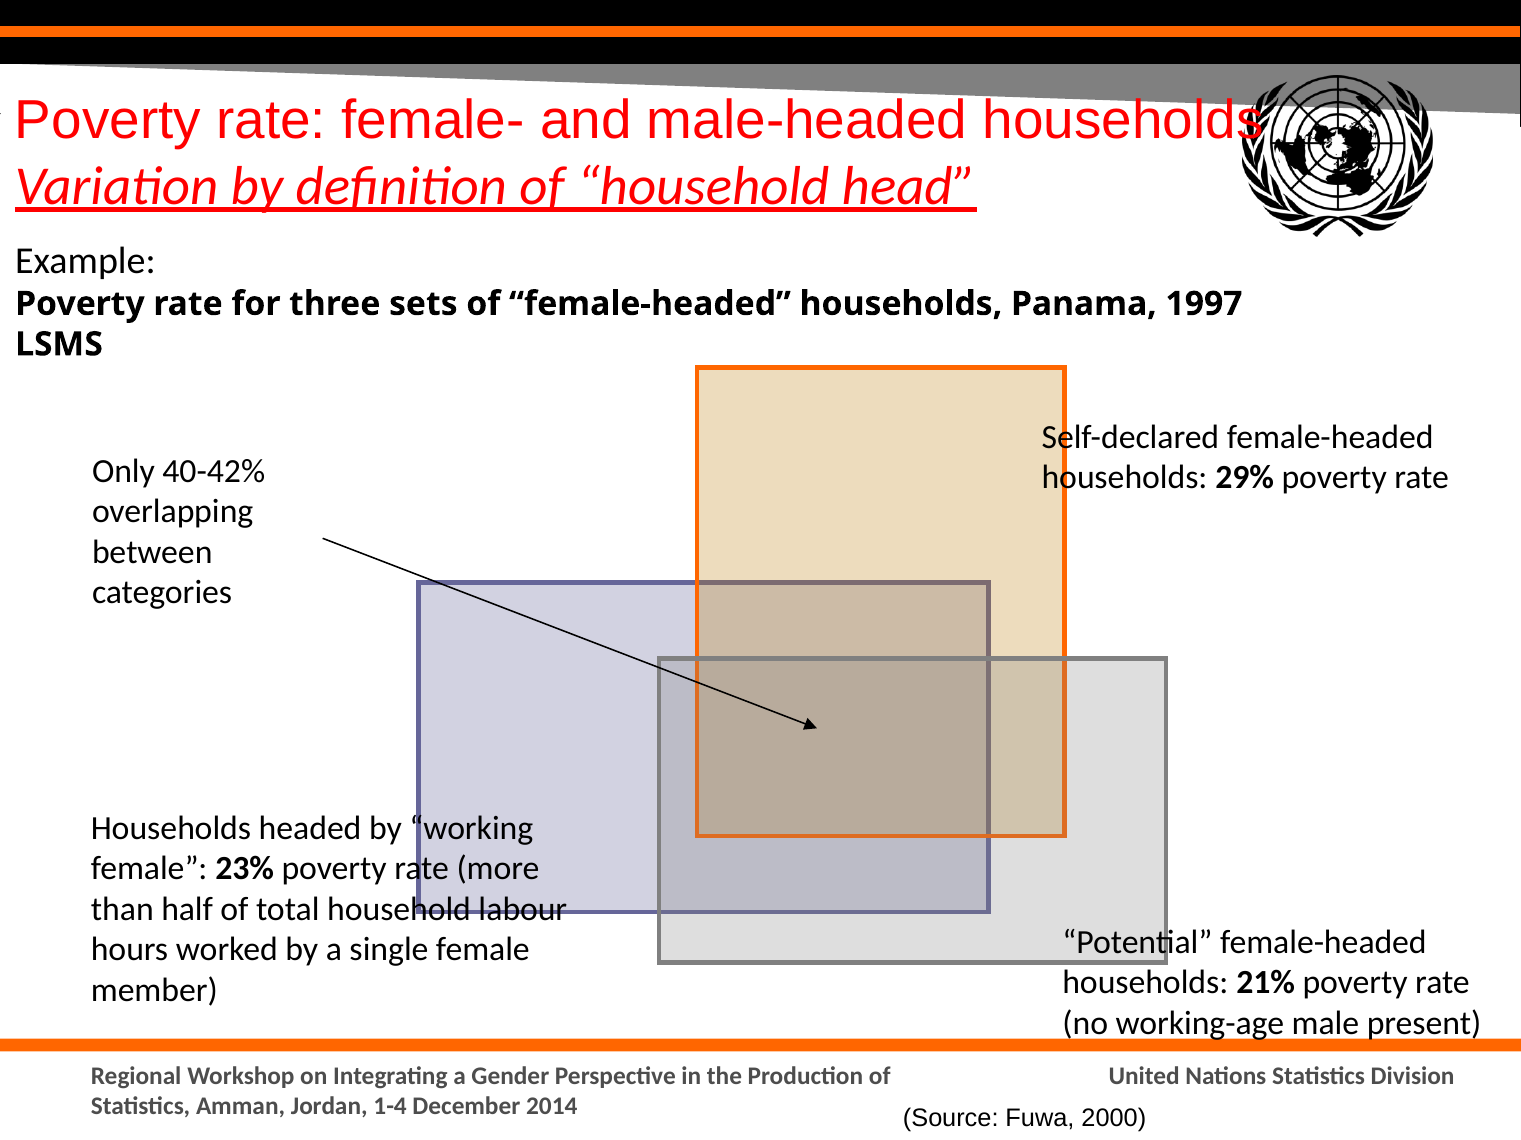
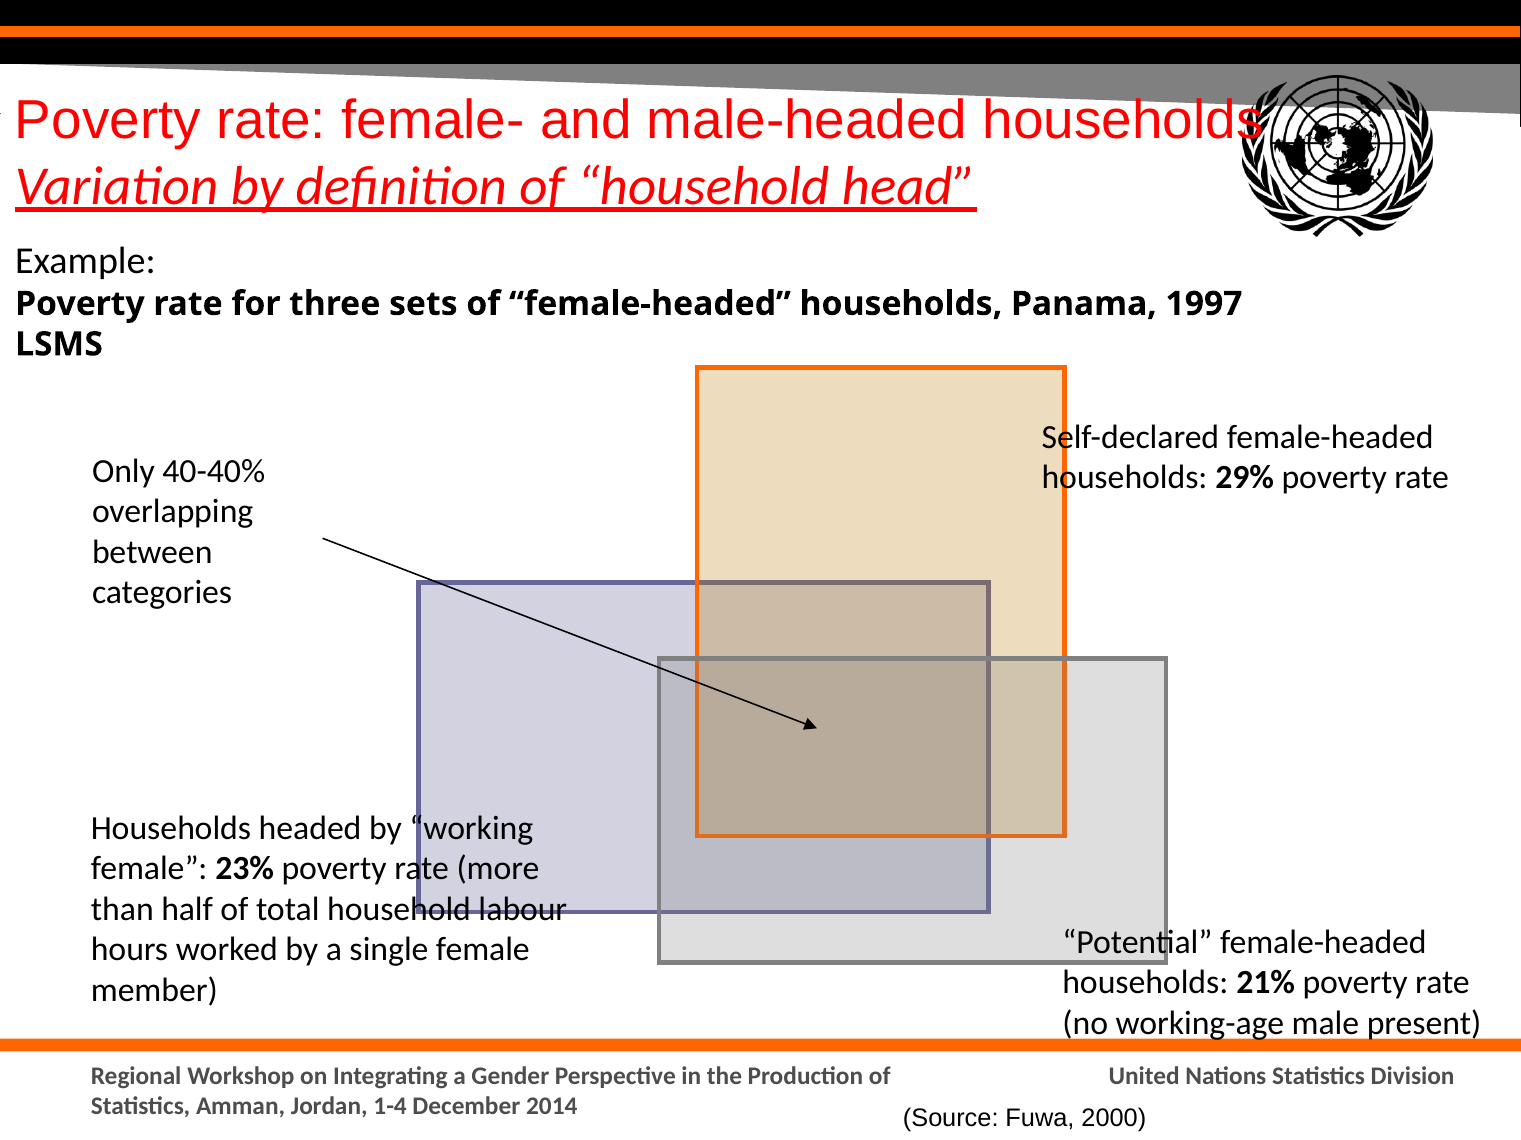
40-42%: 40-42% -> 40-40%
